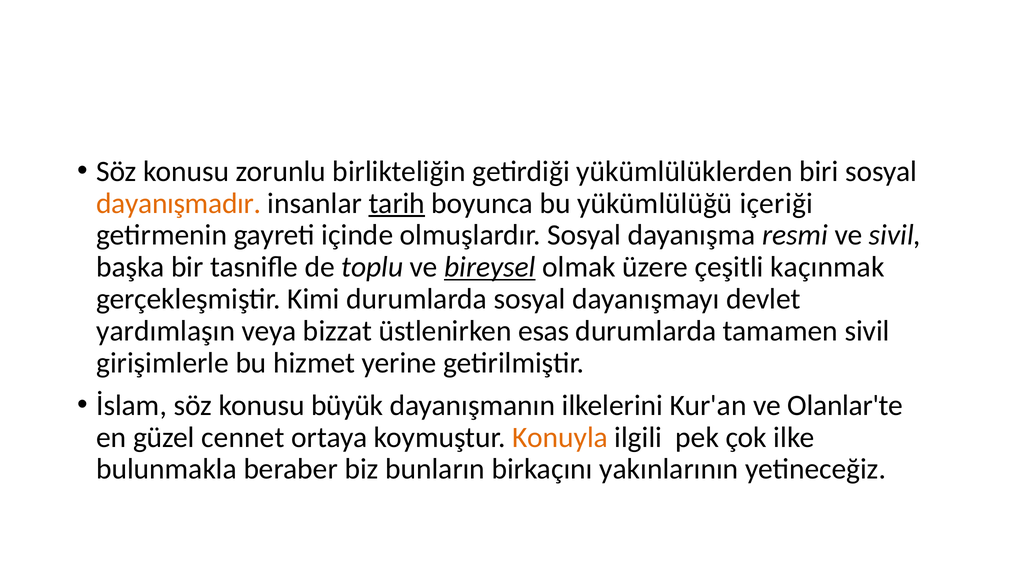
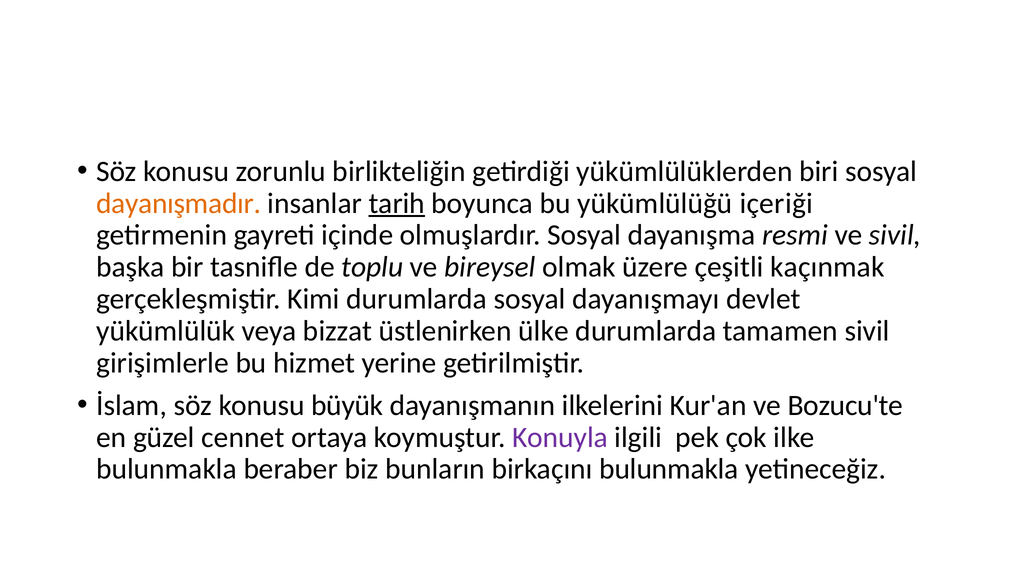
bireysel underline: present -> none
yardımlaşın: yardımlaşın -> yükümlülük
esas: esas -> ülke
Olanlar'te: Olanlar'te -> Bozucu'te
Konuyla colour: orange -> purple
birkaçını yakınlarının: yakınlarının -> bulunmakla
